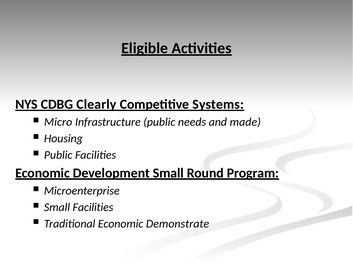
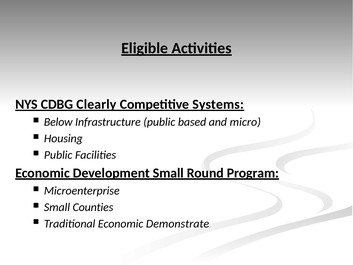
Micro: Micro -> Below
needs: needs -> based
made: made -> micro
Small Facilities: Facilities -> Counties
